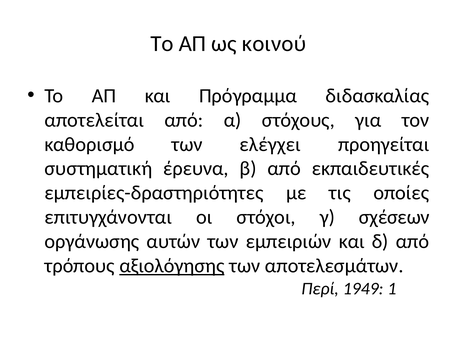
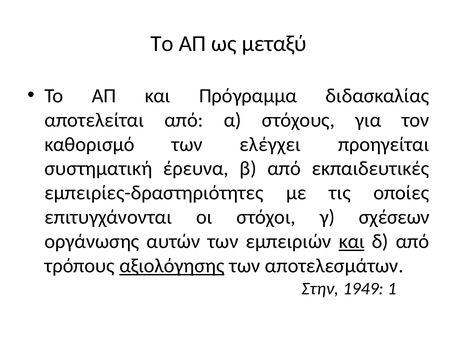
κοινού: κοινού -> μεταξύ
και at (352, 242) underline: none -> present
Περί: Περί -> Στην
